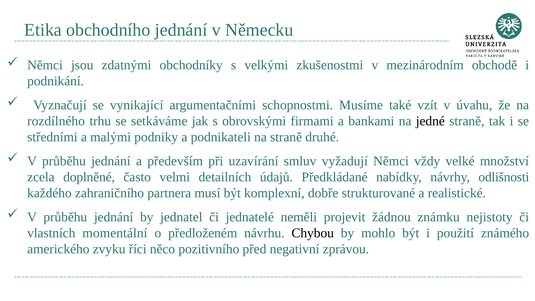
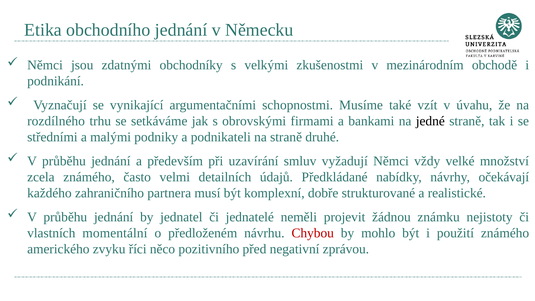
zcela doplněné: doplněné -> známého
odlišnosti: odlišnosti -> očekávají
Chybou colour: black -> red
